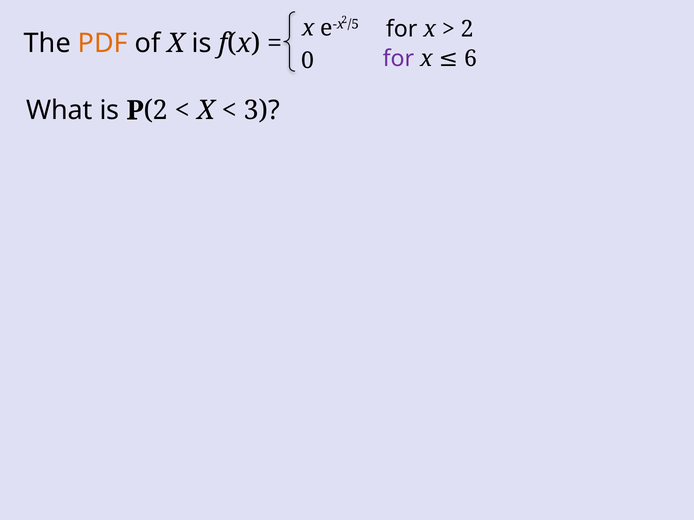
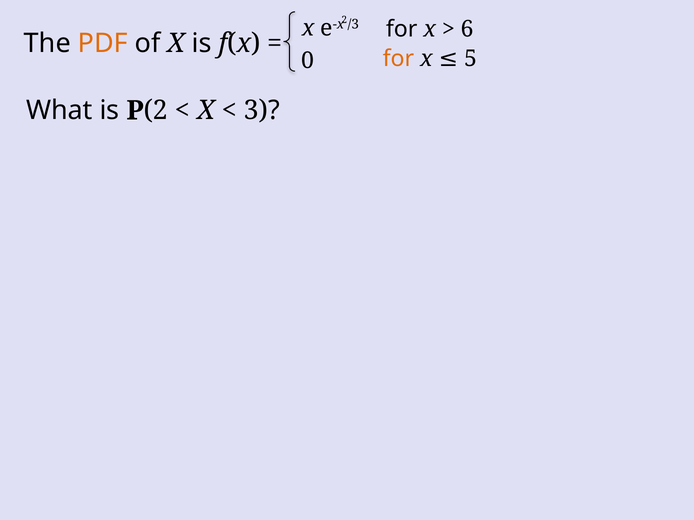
/5: /5 -> /3
2 at (467, 29): 2 -> 6
for at (398, 59) colour: purple -> orange
6: 6 -> 5
